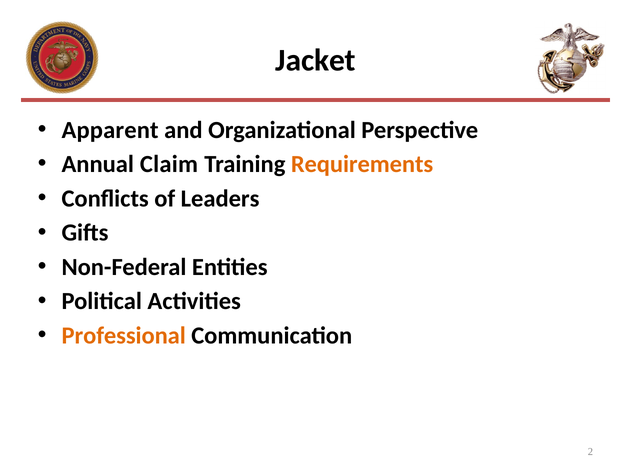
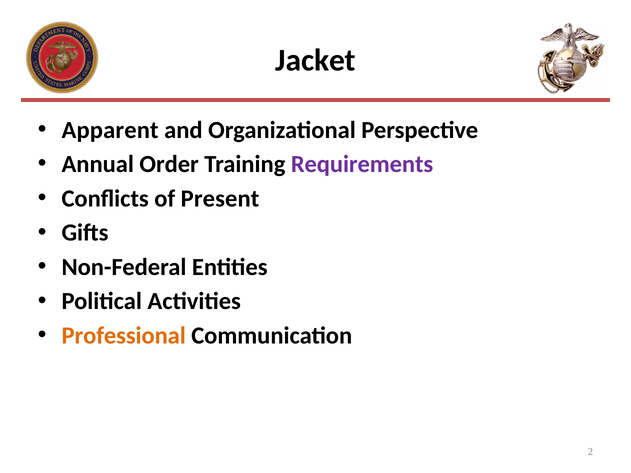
Claim: Claim -> Order
Requirements colour: orange -> purple
Leaders: Leaders -> Present
